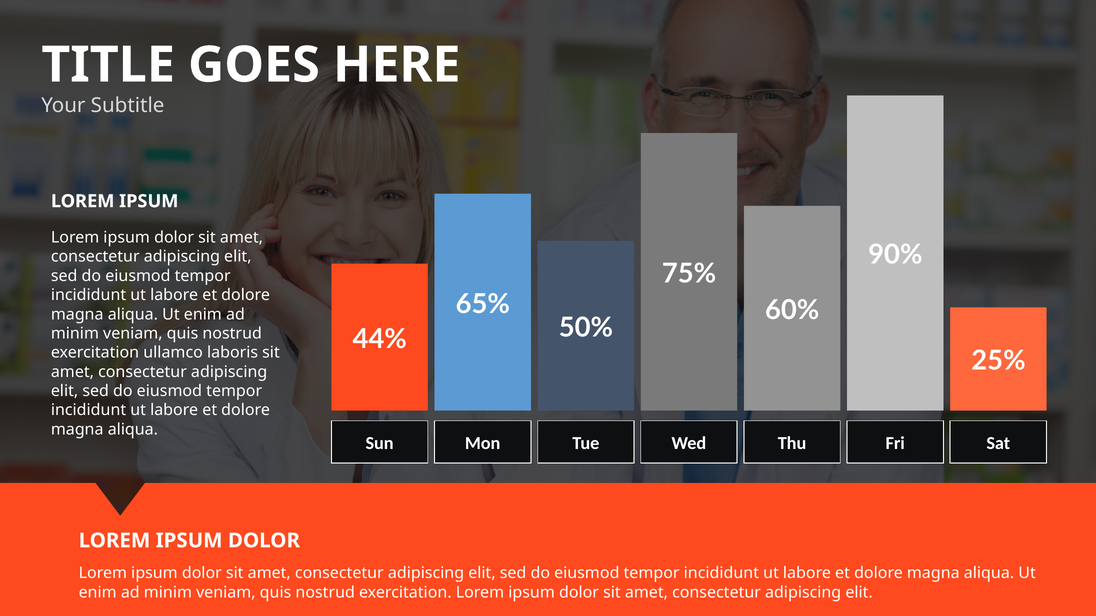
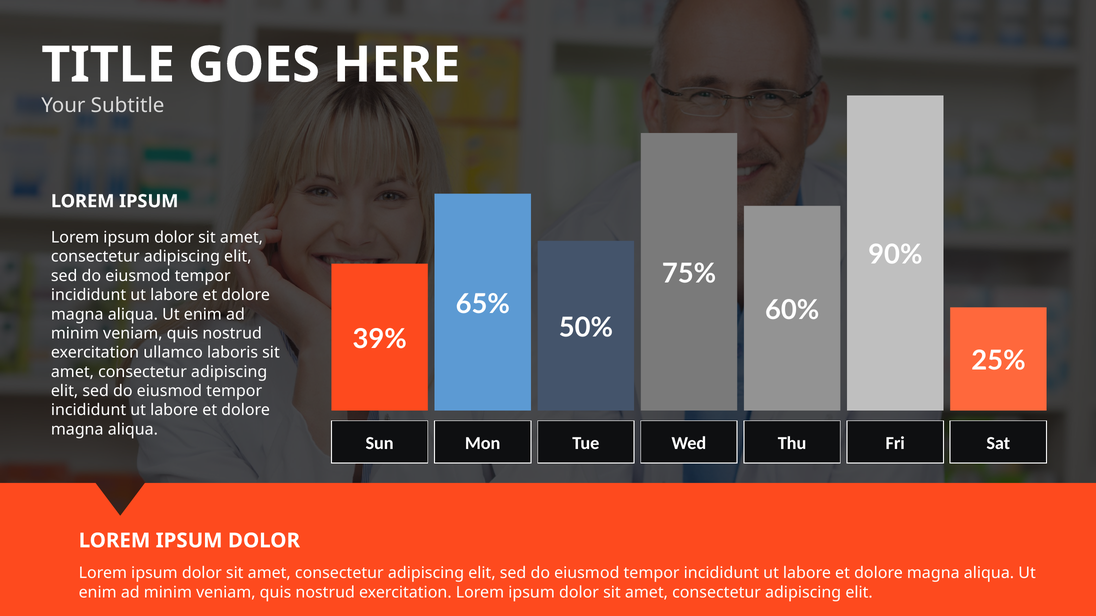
44%: 44% -> 39%
